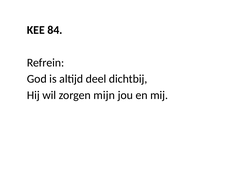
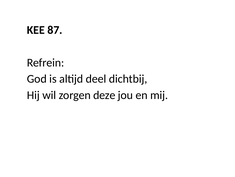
84: 84 -> 87
mijn: mijn -> deze
